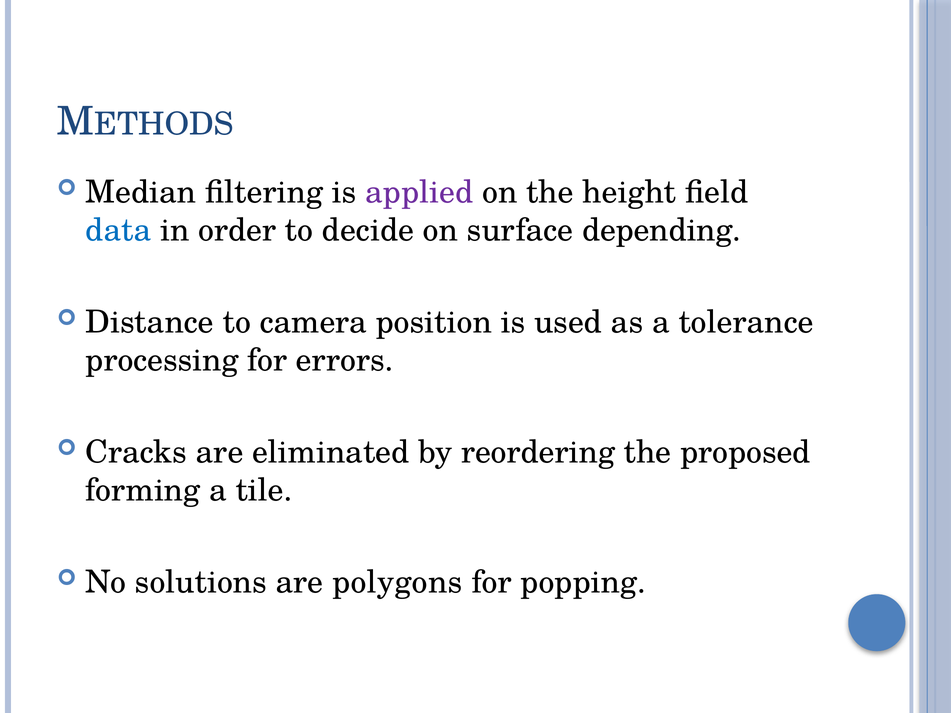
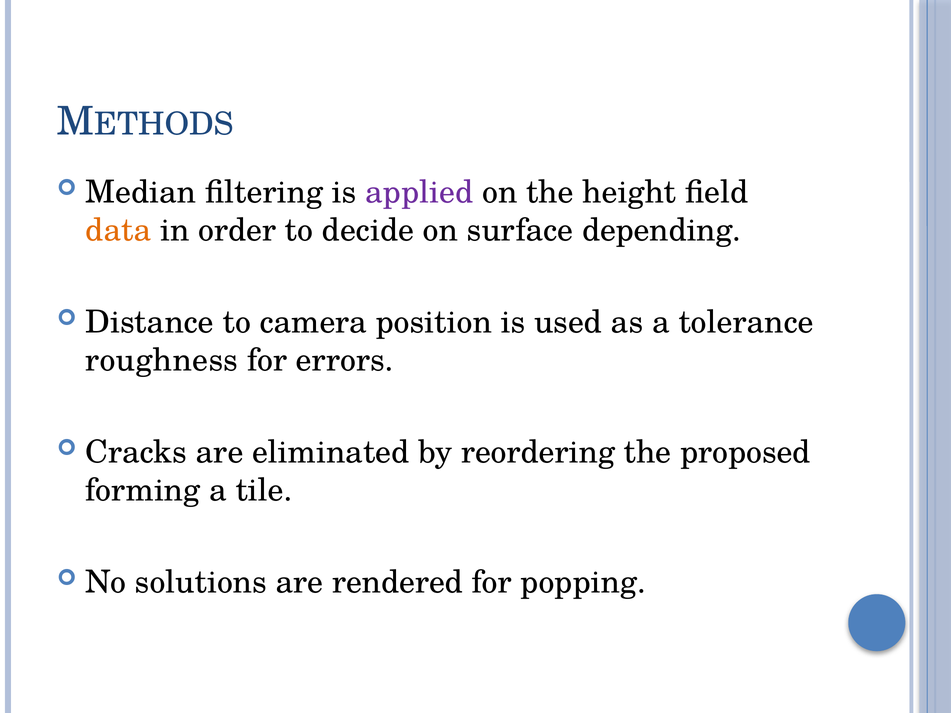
data colour: blue -> orange
processing: processing -> roughness
polygons: polygons -> rendered
